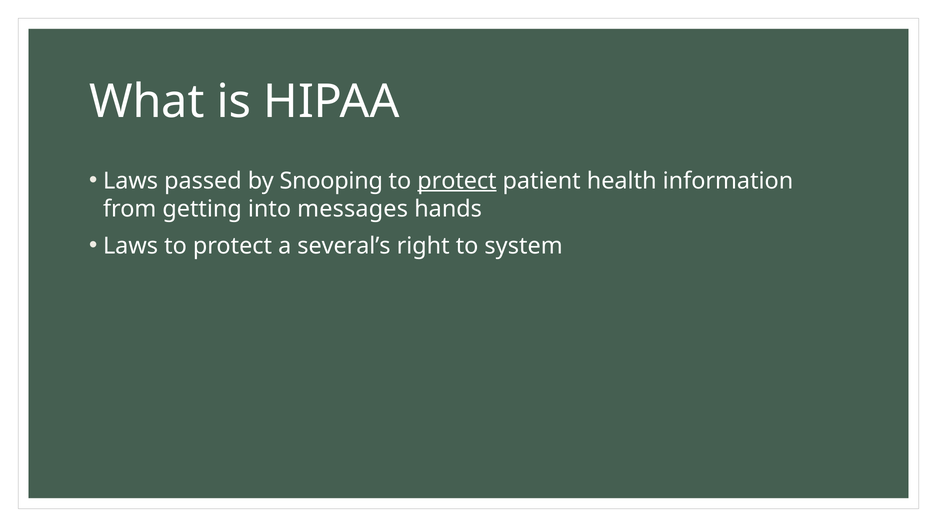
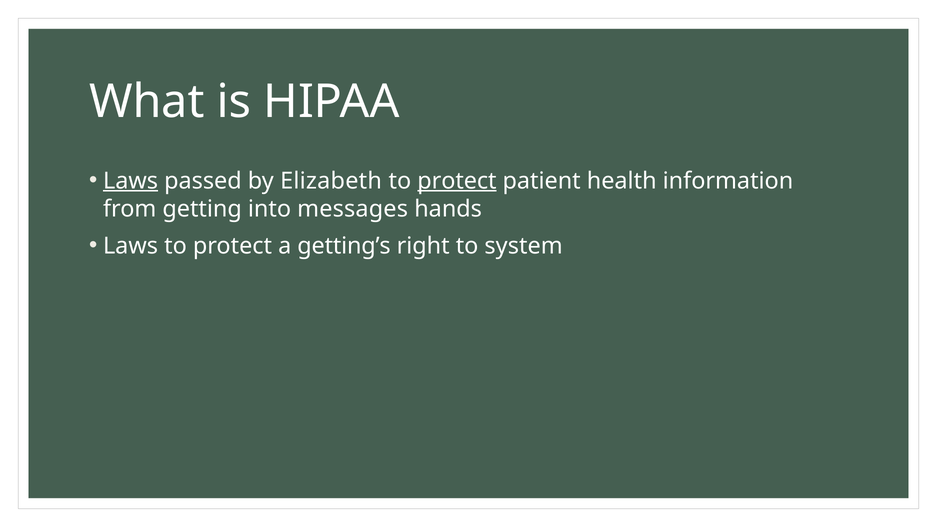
Laws at (131, 181) underline: none -> present
Snooping: Snooping -> Elizabeth
several’s: several’s -> getting’s
